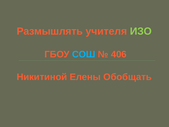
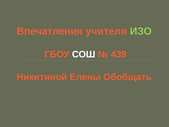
Размышлять: Размышлять -> Впечатления
СОШ colour: light blue -> white
406: 406 -> 439
